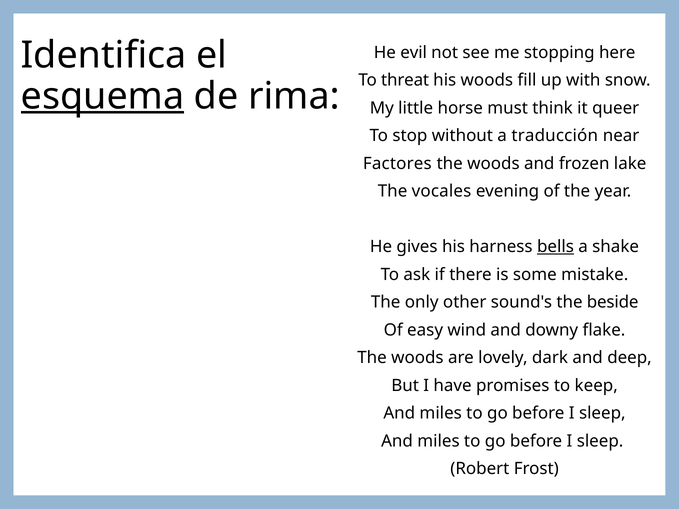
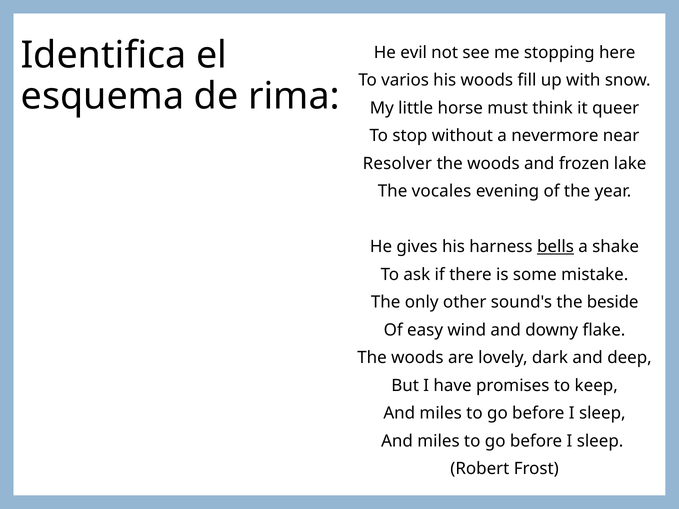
threat: threat -> varios
esquema underline: present -> none
traducción: traducción -> nevermore
Factores: Factores -> Resolver
